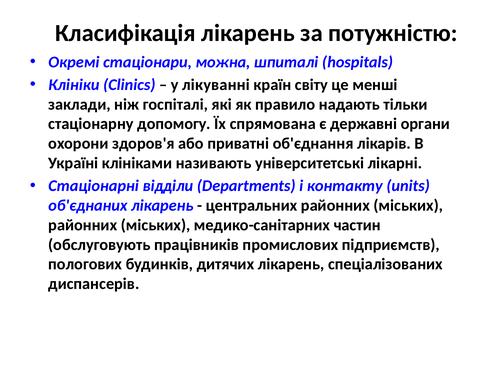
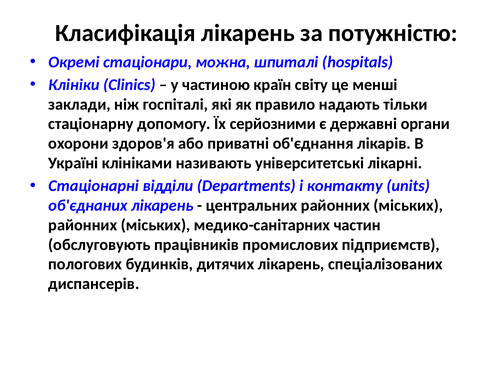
лікуванні: лікуванні -> частиною
спрямована: спрямована -> серйозними
